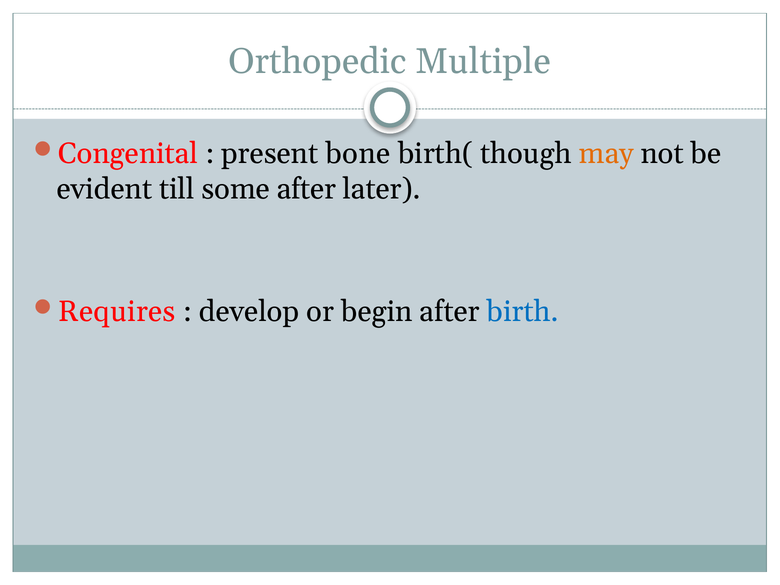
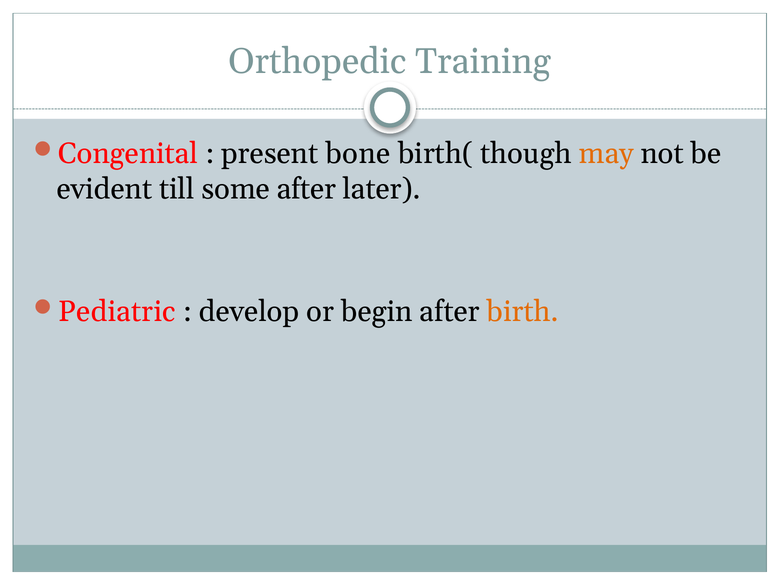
Multiple: Multiple -> Training
Requires: Requires -> Pediatric
birth colour: blue -> orange
